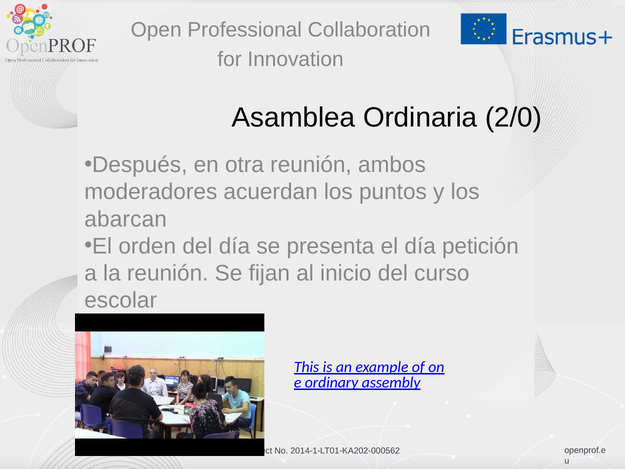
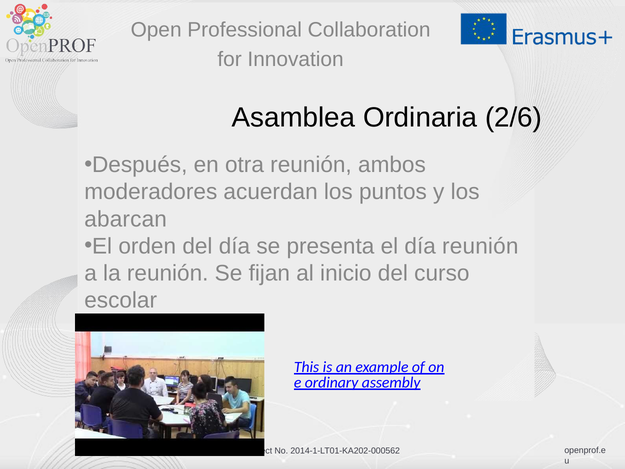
2/0: 2/0 -> 2/6
día petición: petición -> reunión
